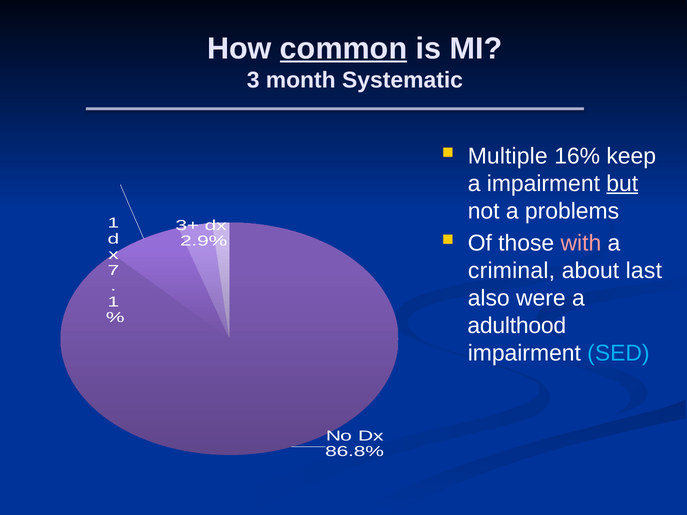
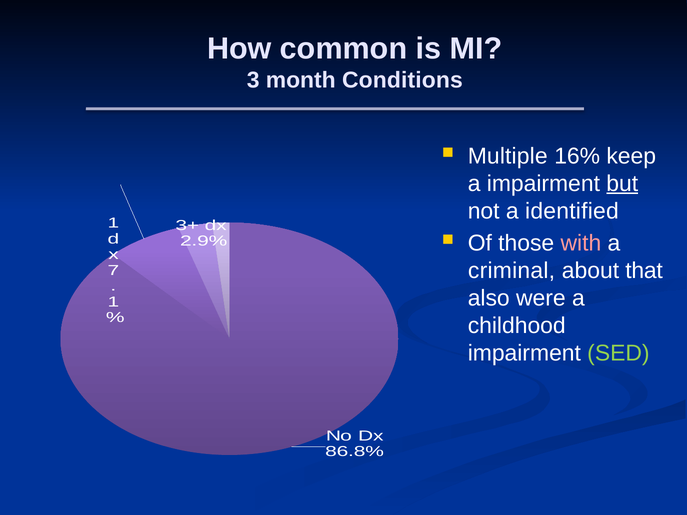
common underline: present -> none
Systematic: Systematic -> Conditions
problems: problems -> identified
last: last -> that
adulthood: adulthood -> childhood
SED colour: light blue -> light green
